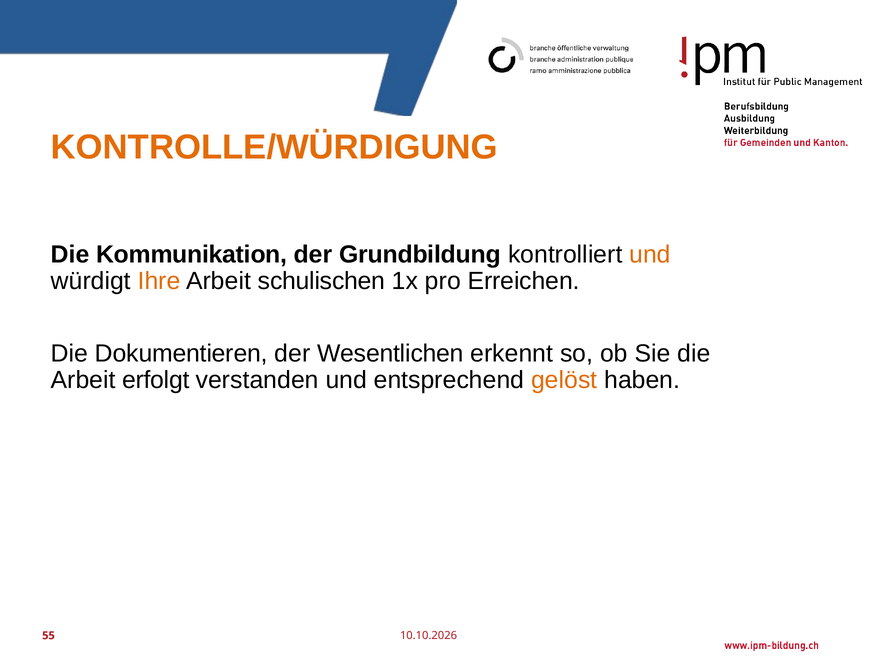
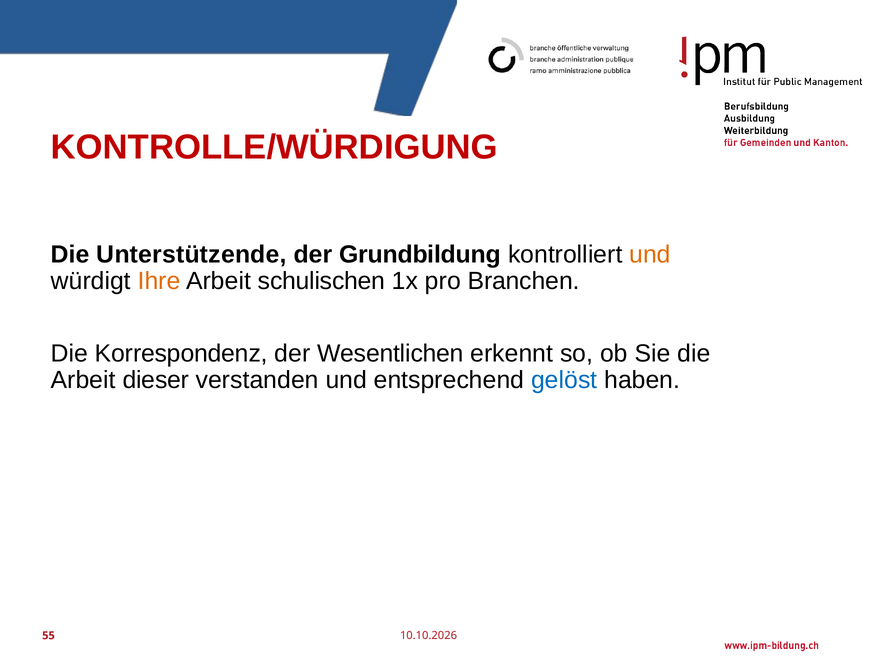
KONTROLLE/WÜRDIGUNG colour: orange -> red
Kommunikation: Kommunikation -> Unterstützende
Erreichen: Erreichen -> Branchen
Dokumentieren: Dokumentieren -> Korrespondenz
erfolgt: erfolgt -> dieser
gelöst colour: orange -> blue
